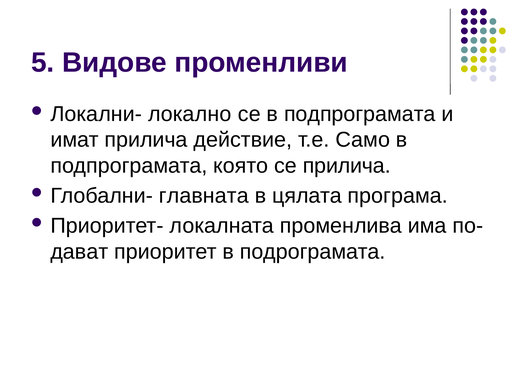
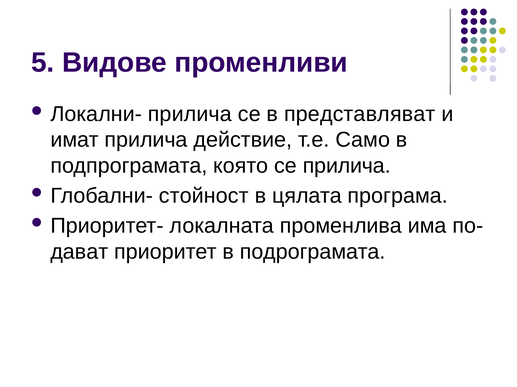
Локални- локално: локално -> прилича
се в подпрограмата: подпрограмата -> представляват
главната: главната -> стойност
